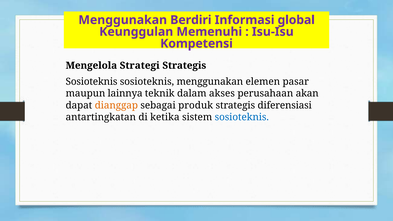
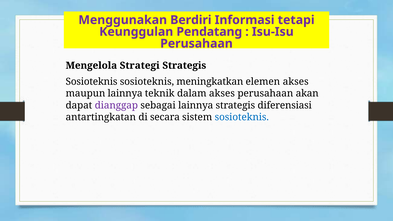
global: global -> tetapi
Memenuhi: Memenuhi -> Pendatang
Kompetensi at (197, 44): Kompetensi -> Perusahaan
sosioteknis menggunakan: menggunakan -> meningkatkan
elemen pasar: pasar -> akses
dianggap colour: orange -> purple
sebagai produk: produk -> lainnya
ketika: ketika -> secara
